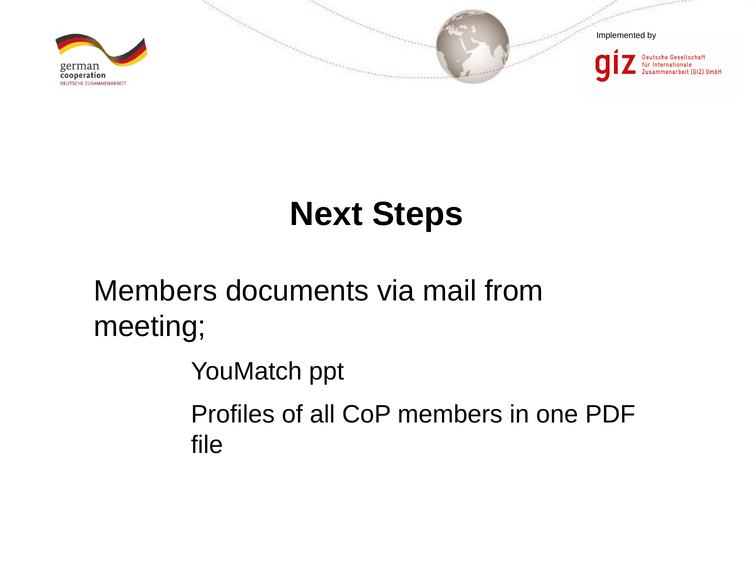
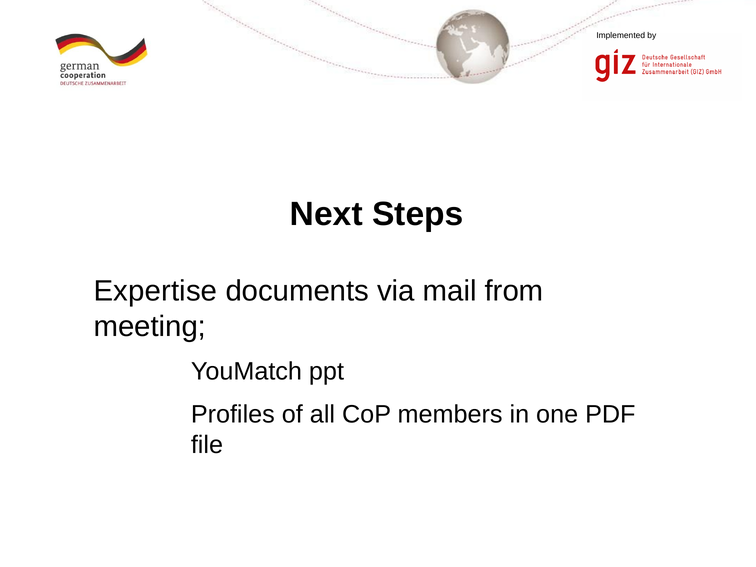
Members at (155, 291): Members -> Expertise
